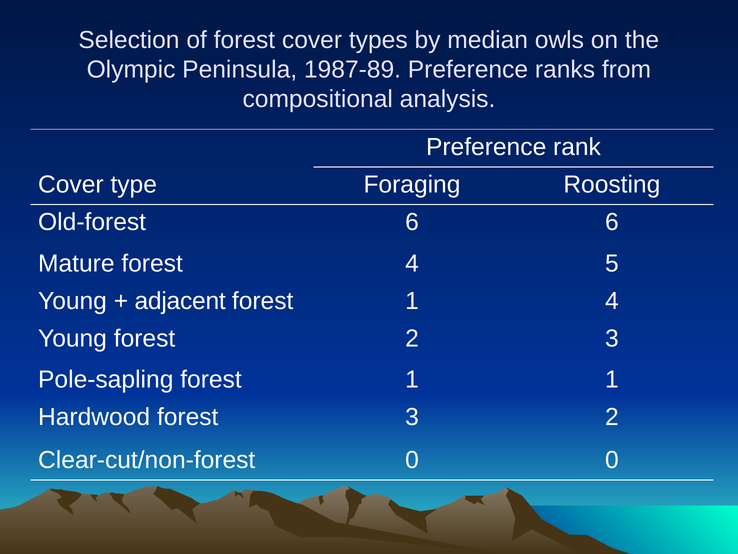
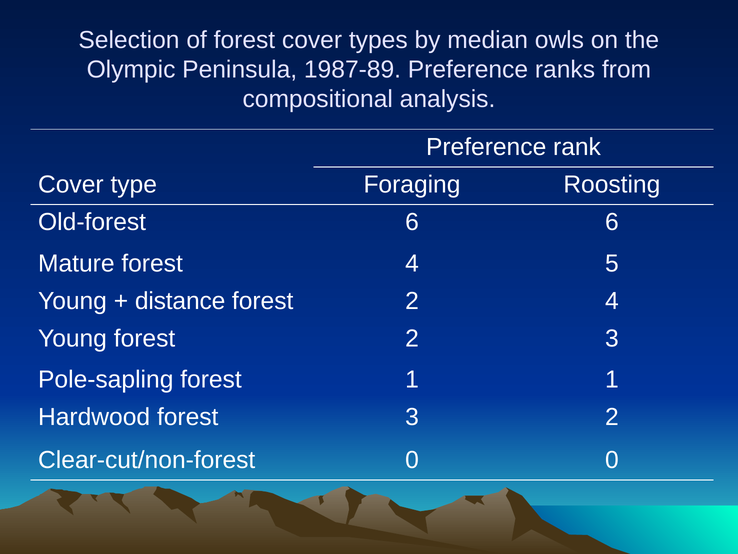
adjacent: adjacent -> distance
1 at (412, 301): 1 -> 2
